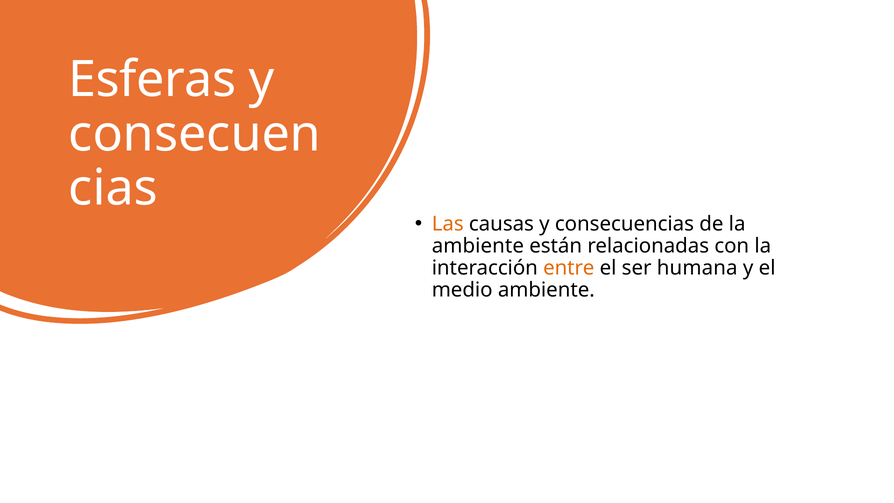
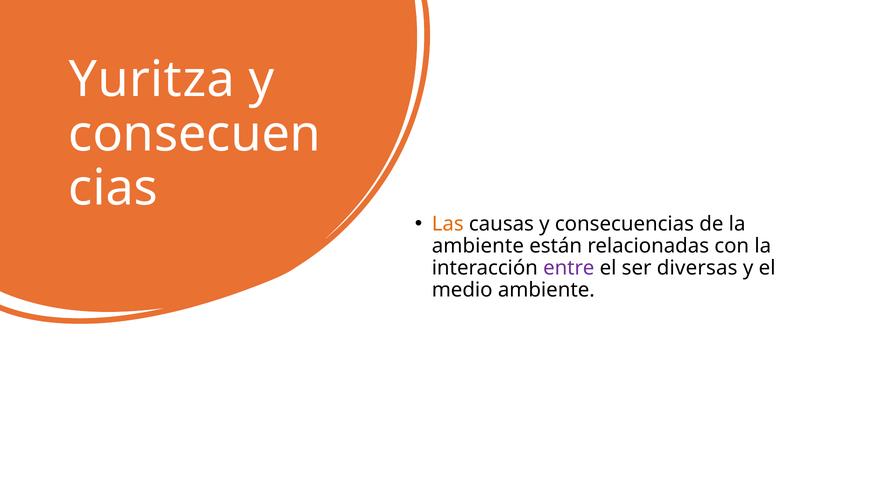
Esferas: Esferas -> Yuritza
entre colour: orange -> purple
humana: humana -> diversas
